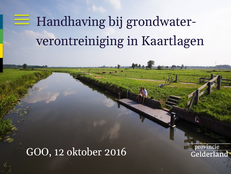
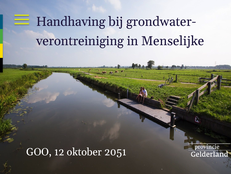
Kaartlagen: Kaartlagen -> Menselijke
2016: 2016 -> 2051
